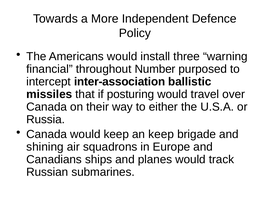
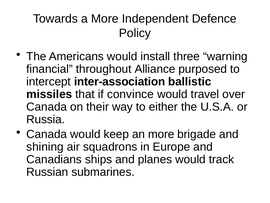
Number: Number -> Alliance
posturing: posturing -> convince
an keep: keep -> more
